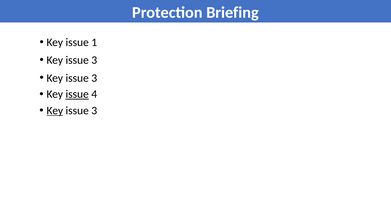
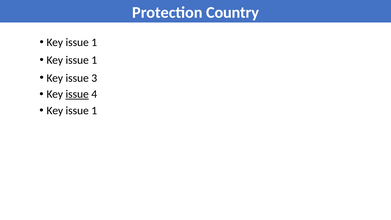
Briefing: Briefing -> Country
3 at (94, 60): 3 -> 1
Key at (55, 111) underline: present -> none
3 at (94, 111): 3 -> 1
